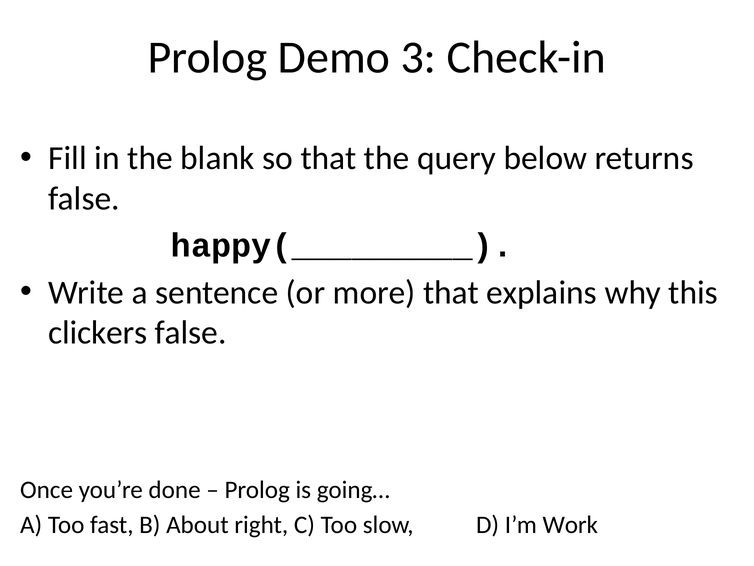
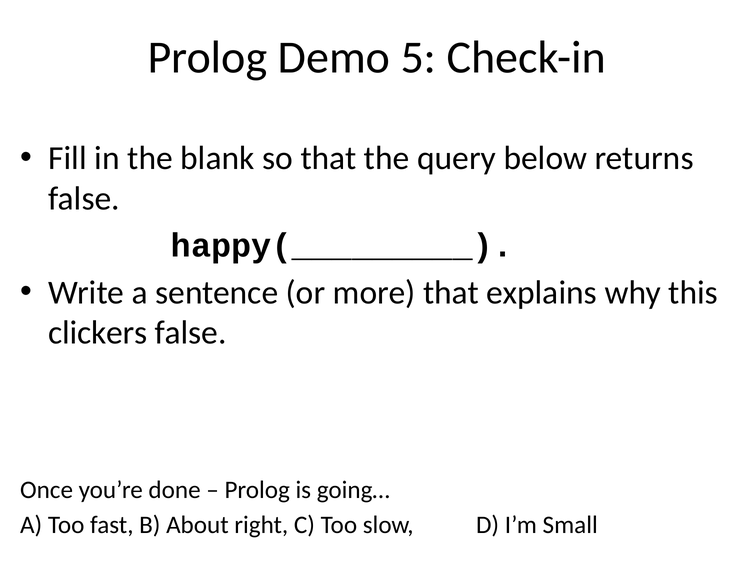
3: 3 -> 5
Work: Work -> Small
